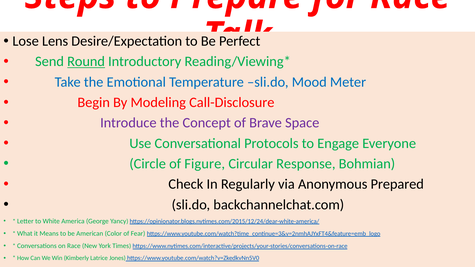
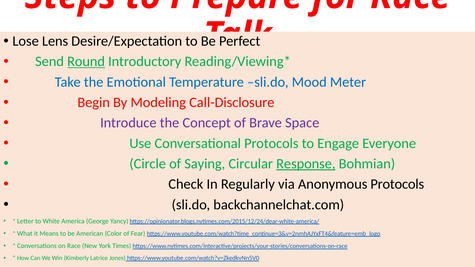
Figure: Figure -> Saying
Response underline: none -> present
Anonymous Prepared: Prepared -> Protocols
